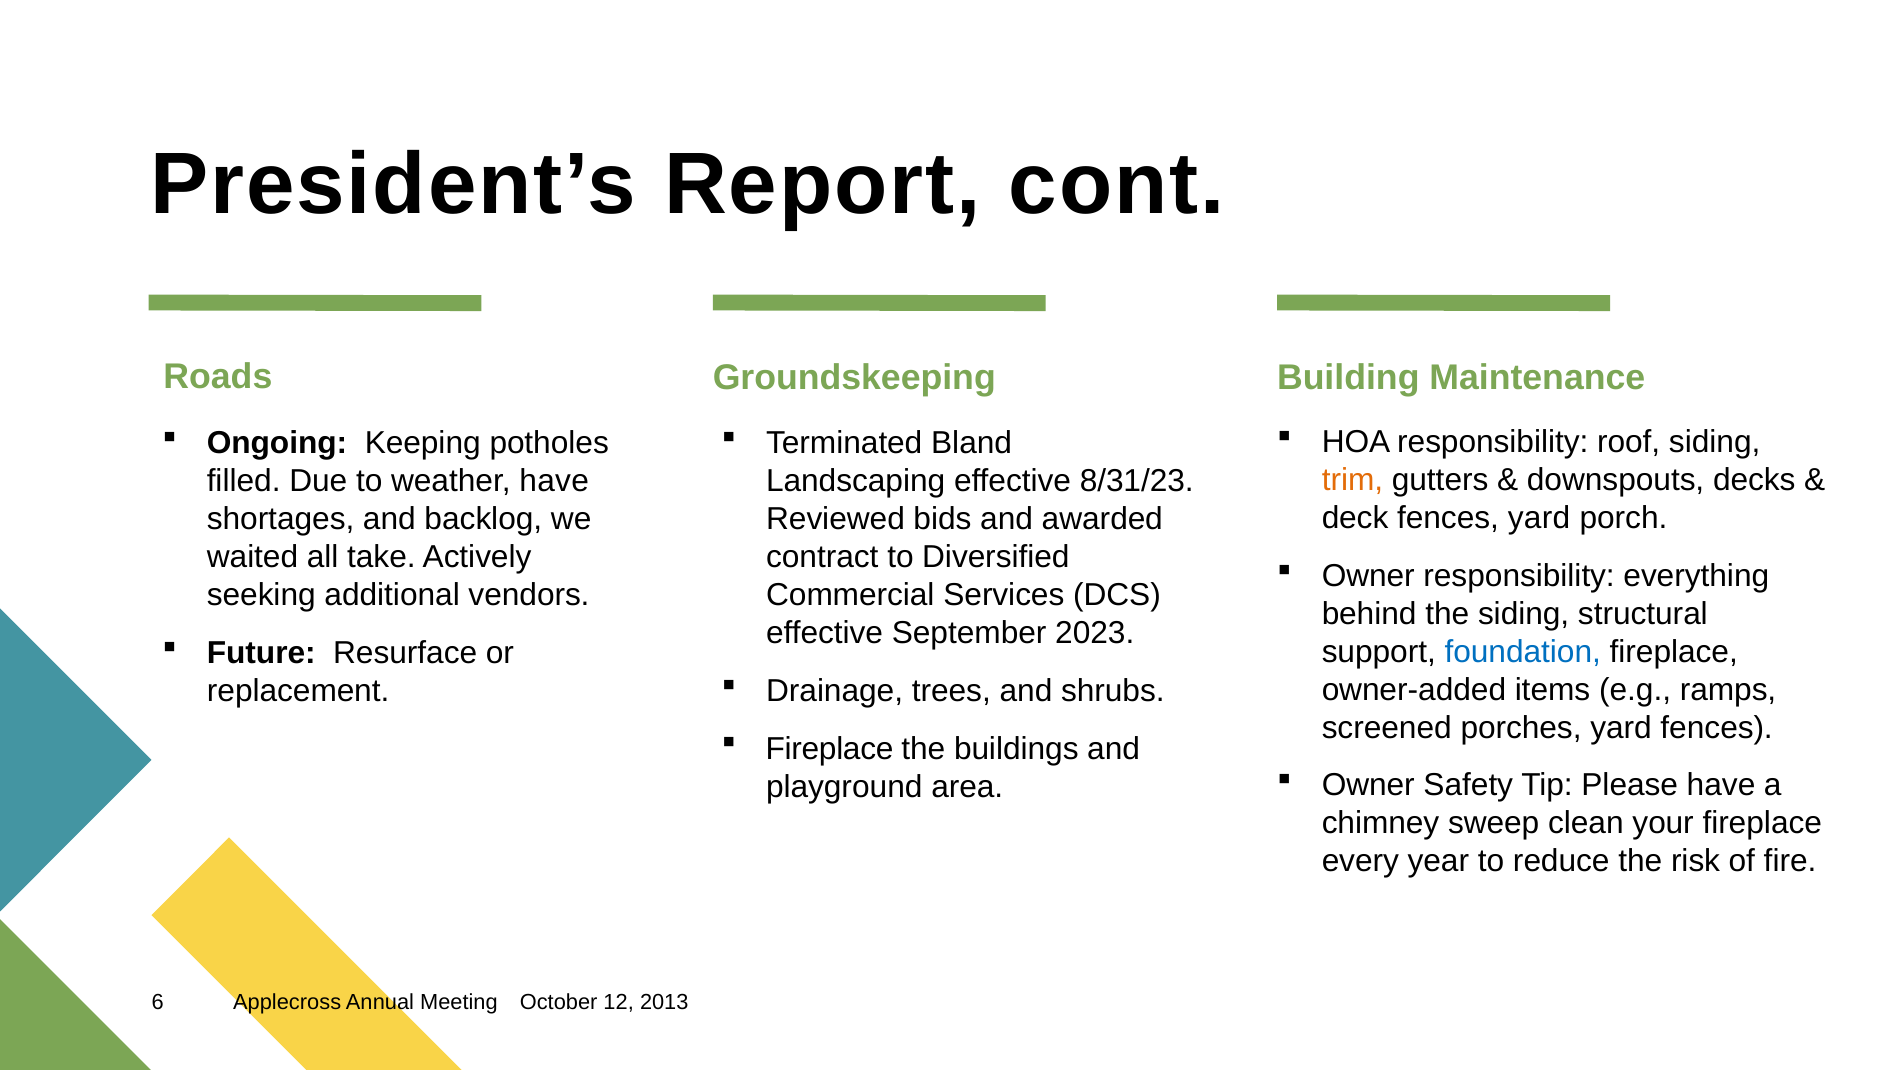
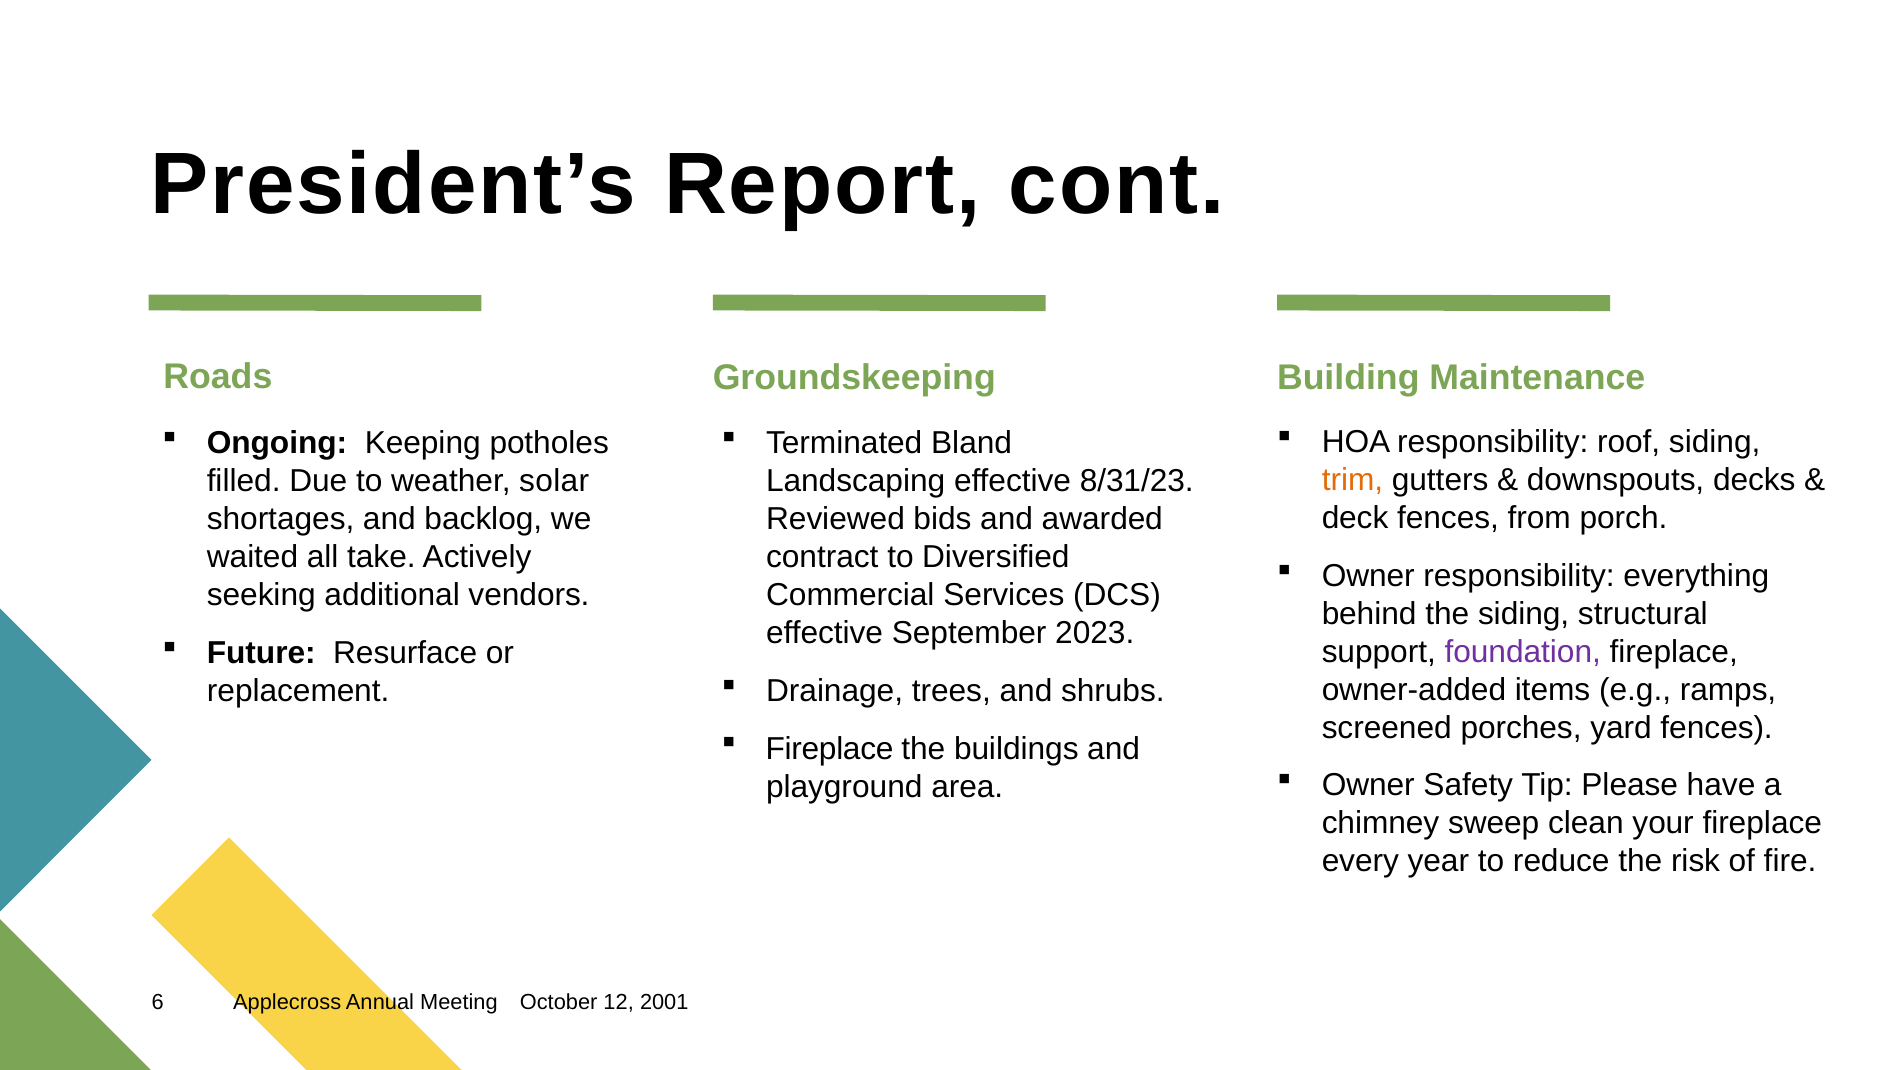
weather have: have -> solar
fences yard: yard -> from
foundation colour: blue -> purple
2013: 2013 -> 2001
